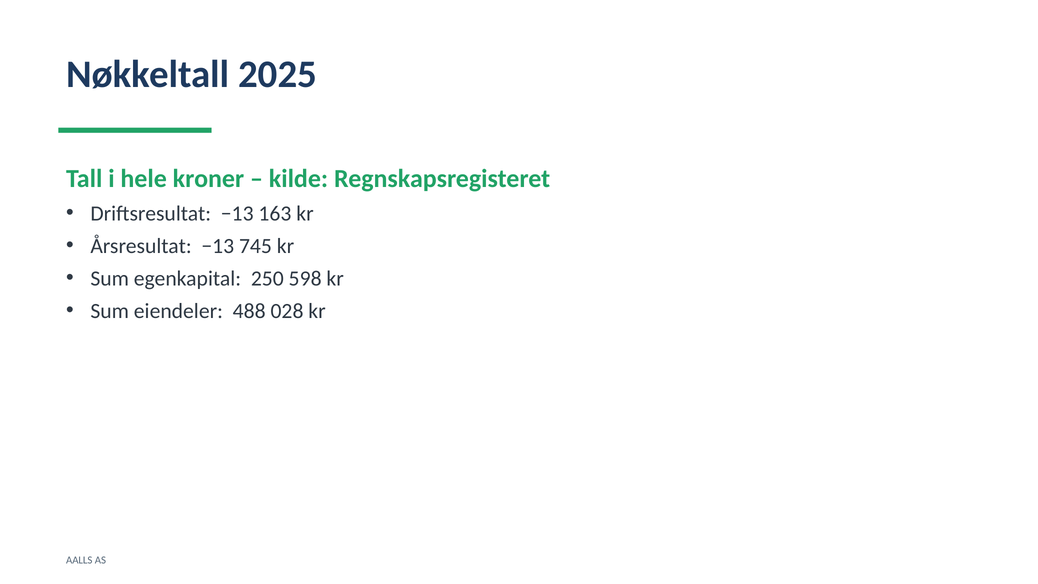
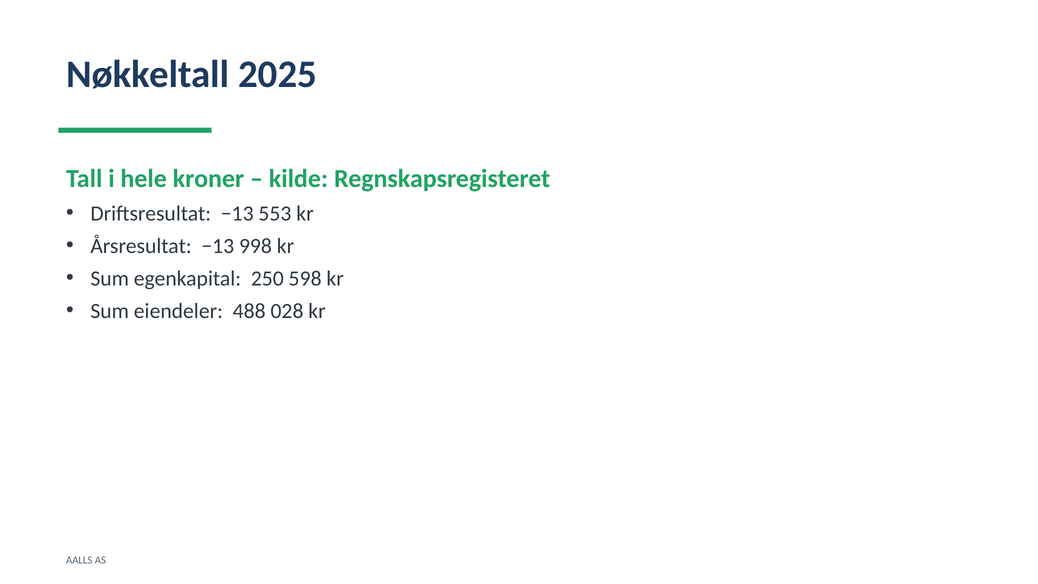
163: 163 -> 553
745: 745 -> 998
